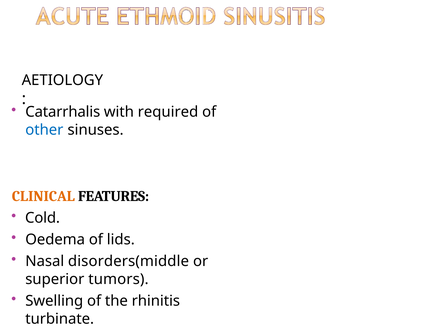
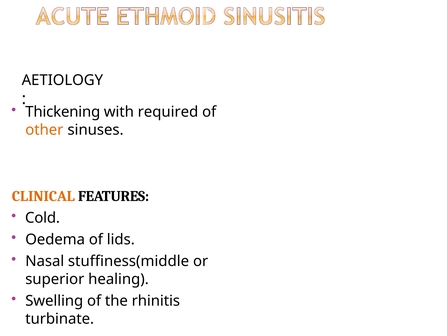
Catarrhalis: Catarrhalis -> Thickening
other colour: blue -> orange
disorders(middle: disorders(middle -> stuffiness(middle
tumors: tumors -> healing
